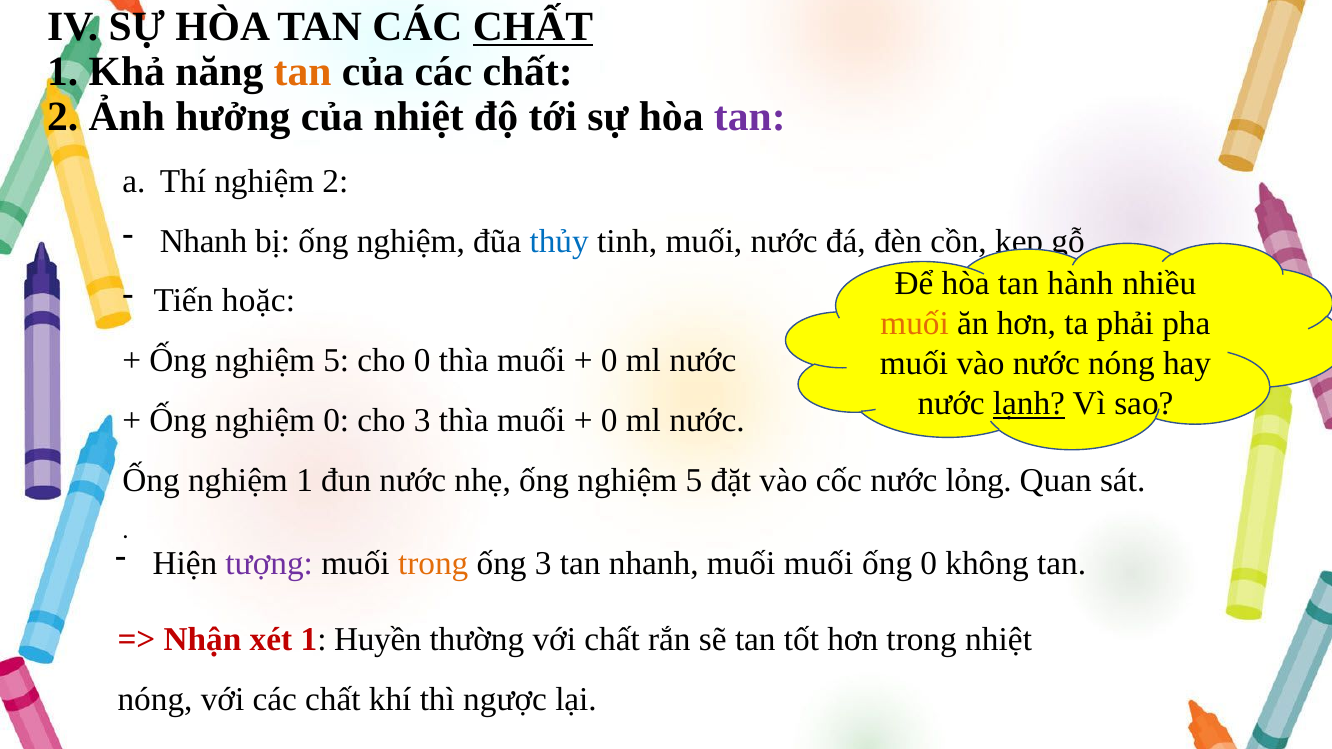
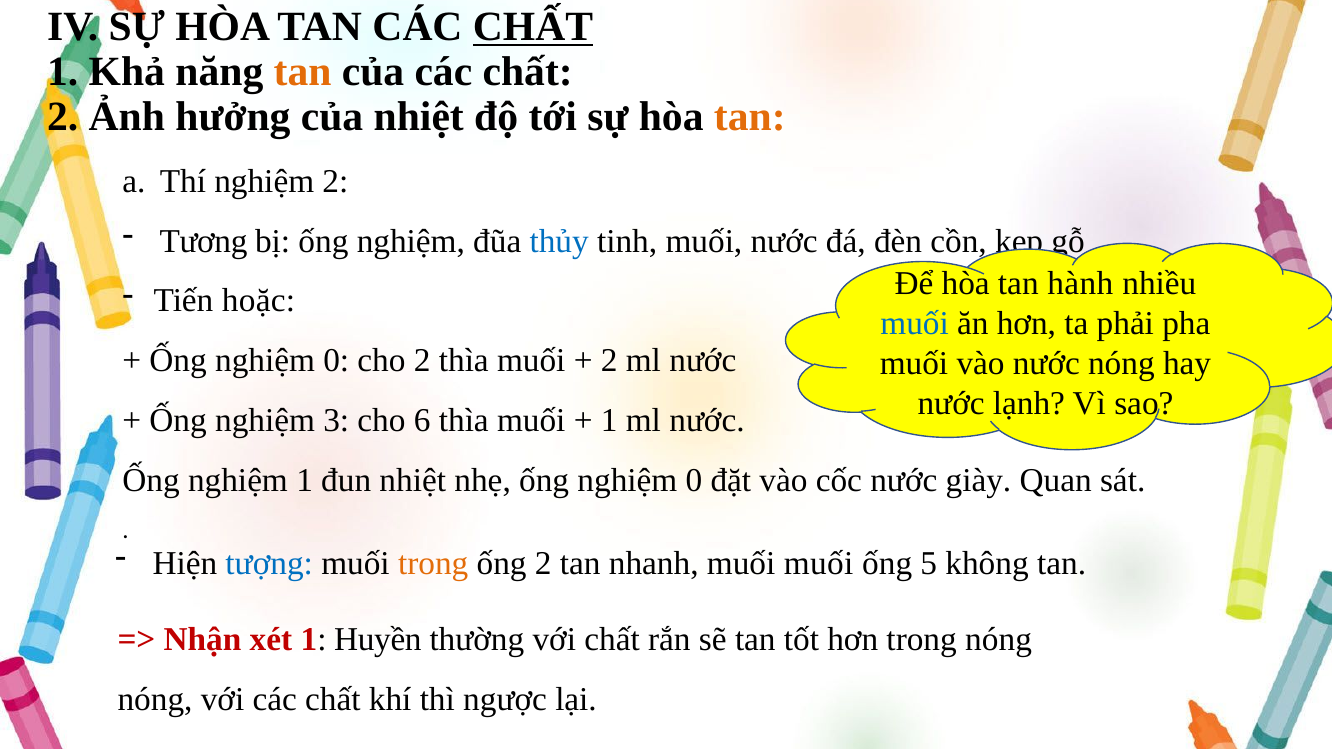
tan at (750, 117) colour: purple -> orange
Nhanh at (203, 241): Nhanh -> Tương
muối at (915, 324) colour: orange -> blue
5 at (336, 361): 5 -> 0
cho 0: 0 -> 2
0 at (609, 361): 0 -> 2
lạnh underline: present -> none
nghiệm 0: 0 -> 3
cho 3: 3 -> 6
0 at (609, 421): 0 -> 1
đun nước: nước -> nhiệt
nhẹ ống nghiệm 5: 5 -> 0
lỏng: lỏng -> giày
tượng colour: purple -> blue
ống 3: 3 -> 2
ống 0: 0 -> 5
trong nhiệt: nhiệt -> nóng
